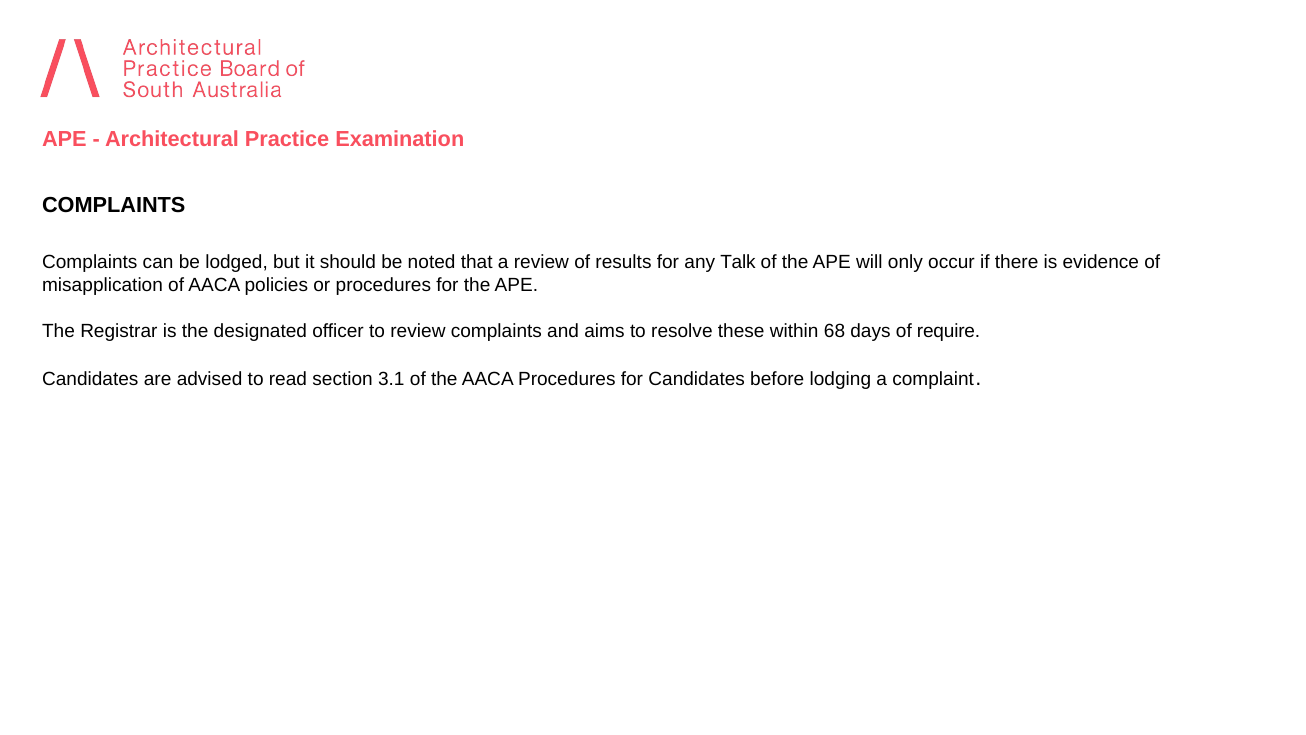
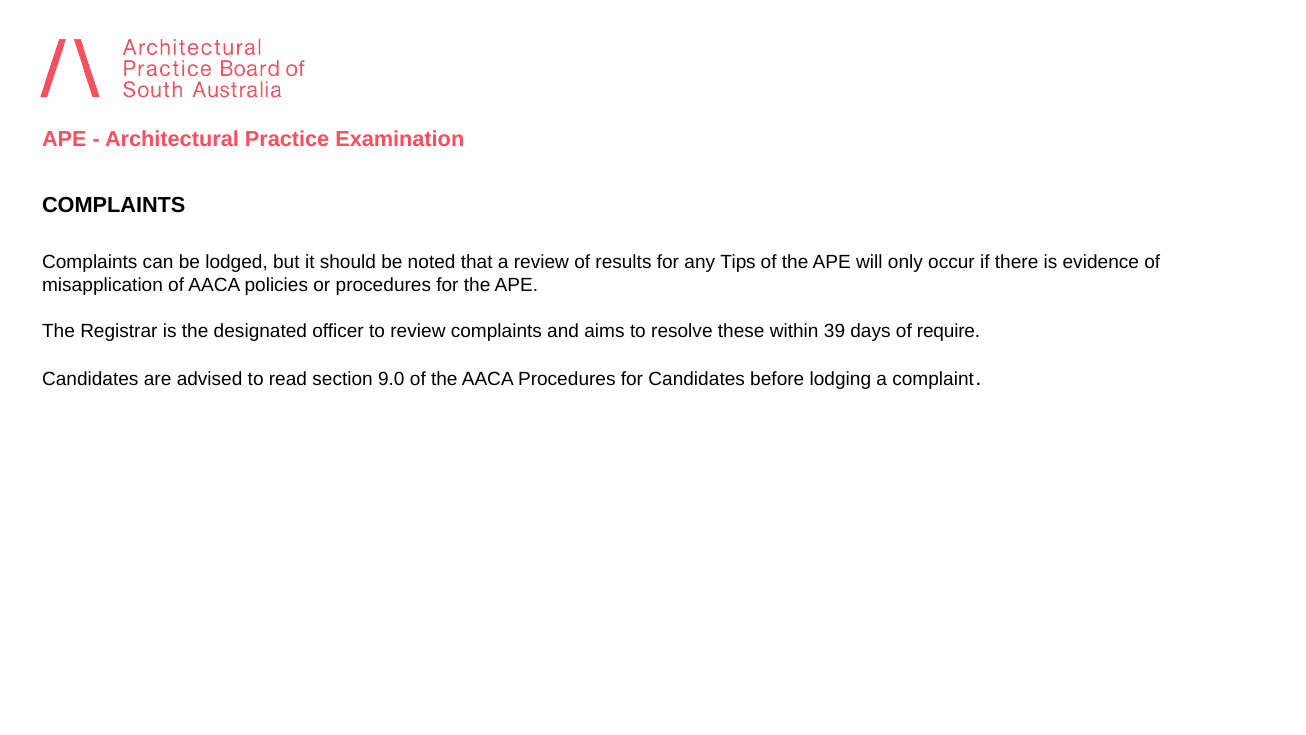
Talk: Talk -> Tips
68: 68 -> 39
3.1: 3.1 -> 9.0
